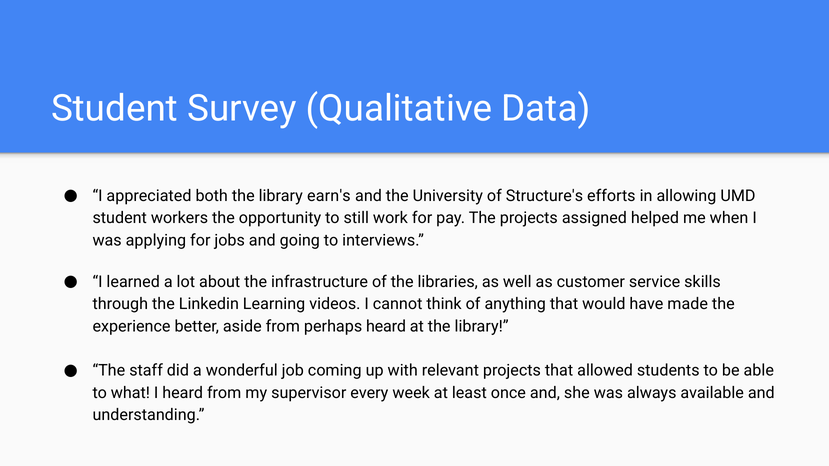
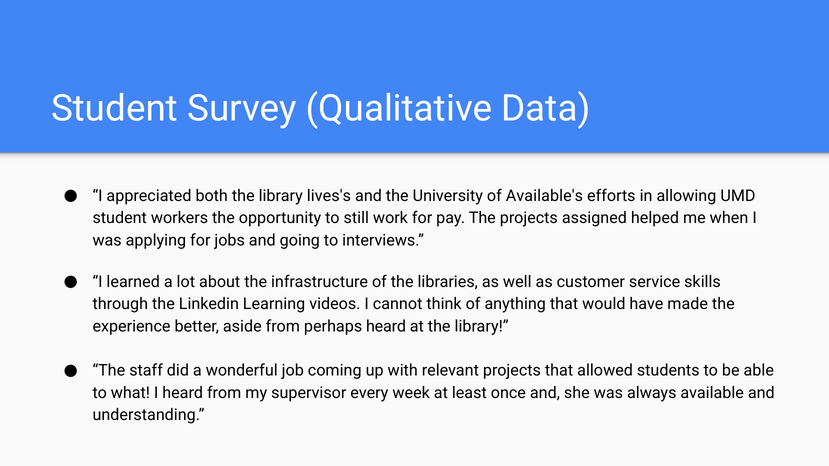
earn's: earn's -> lives's
Structure's: Structure's -> Available's
